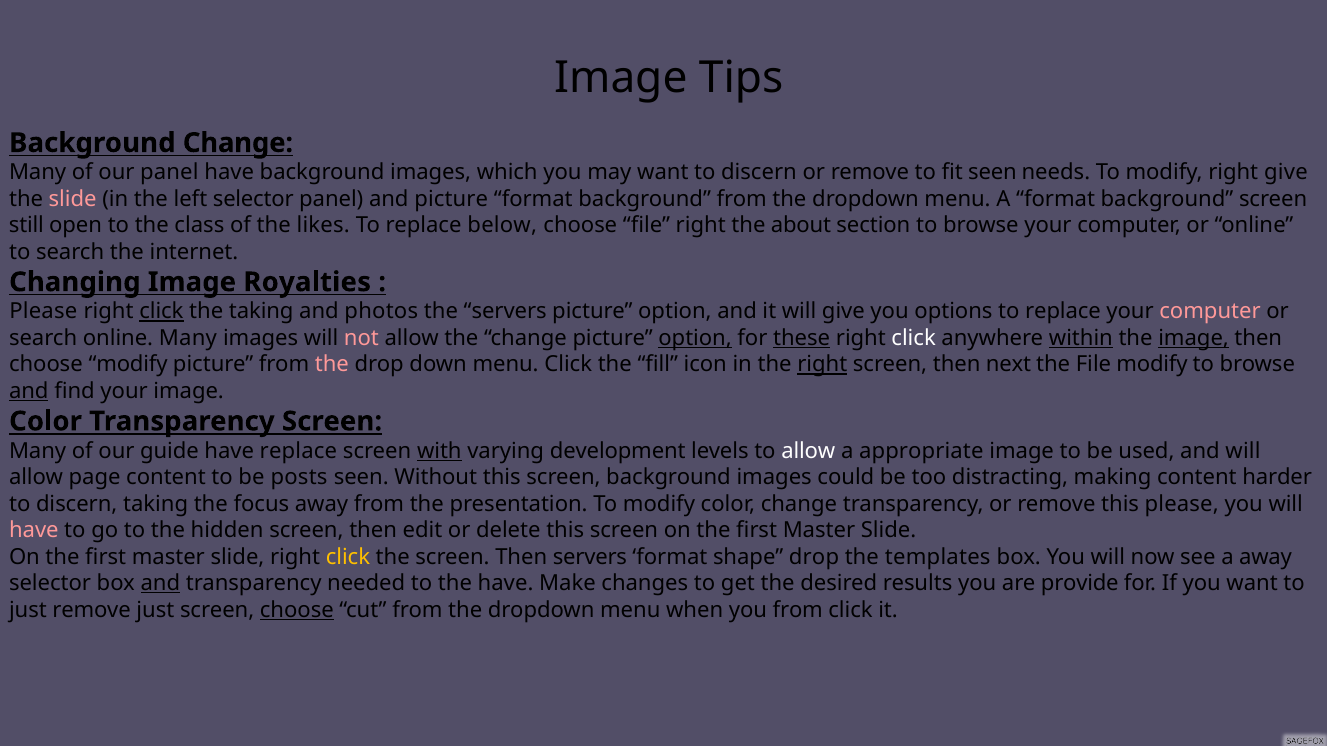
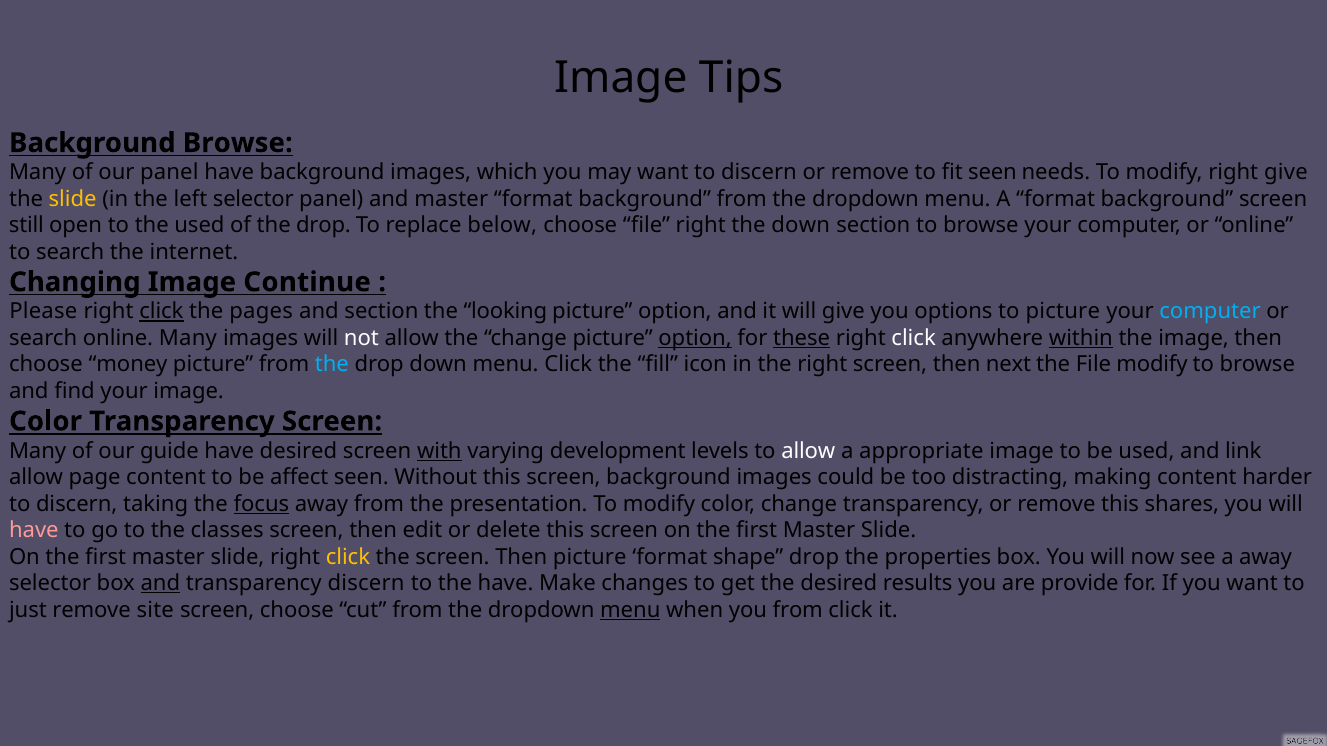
Background Change: Change -> Browse
slide at (73, 199) colour: pink -> yellow
and picture: picture -> master
the class: class -> used
of the likes: likes -> drop
the about: about -> down
Royalties: Royalties -> Continue
the taking: taking -> pages
and photos: photos -> section
the servers: servers -> looking
options to replace: replace -> picture
computer at (1210, 312) colour: pink -> light blue
not colour: pink -> white
image at (1194, 338) underline: present -> none
choose modify: modify -> money
the at (332, 365) colour: pink -> light blue
right at (822, 365) underline: present -> none
and at (29, 391) underline: present -> none
have replace: replace -> desired
and will: will -> link
posts: posts -> affect
focus underline: none -> present
this please: please -> shares
hidden: hidden -> classes
Then servers: servers -> picture
templates: templates -> properties
transparency needed: needed -> discern
remove just: just -> site
choose at (297, 610) underline: present -> none
menu at (630, 610) underline: none -> present
